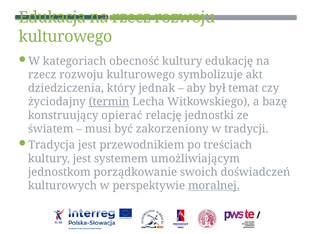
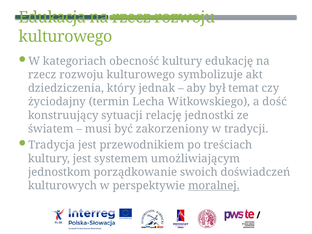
termin underline: present -> none
bazę: bazę -> dość
opierać: opierać -> sytuacji
